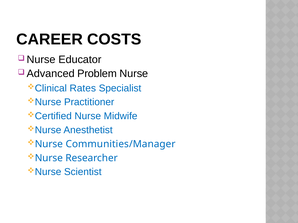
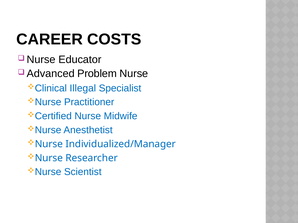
Rates: Rates -> Illegal
Communities/Manager: Communities/Manager -> Individualized/Manager
